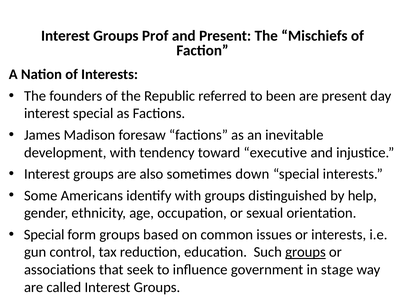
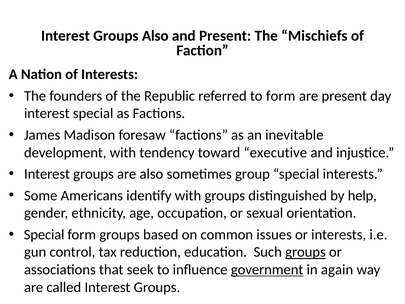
Groups Prof: Prof -> Also
to been: been -> form
down: down -> group
government underline: none -> present
stage: stage -> again
